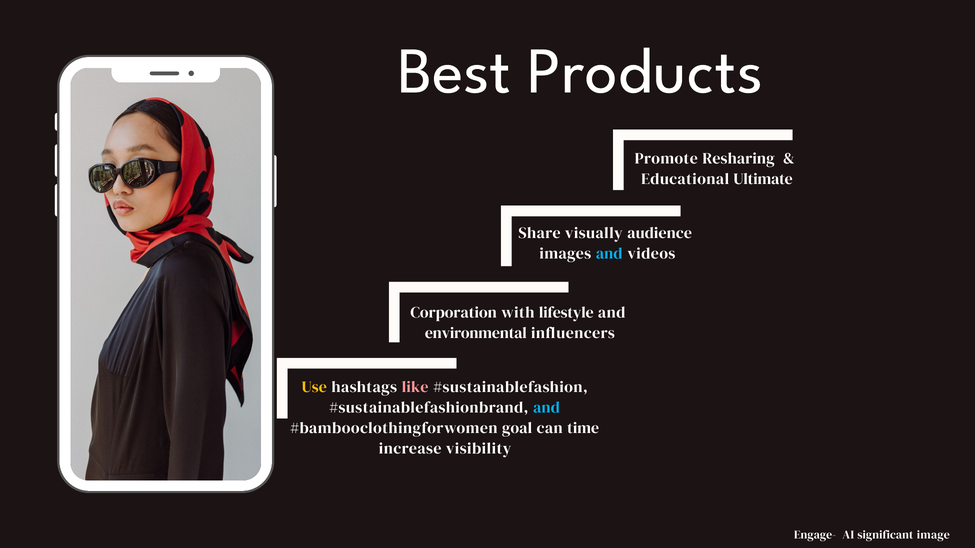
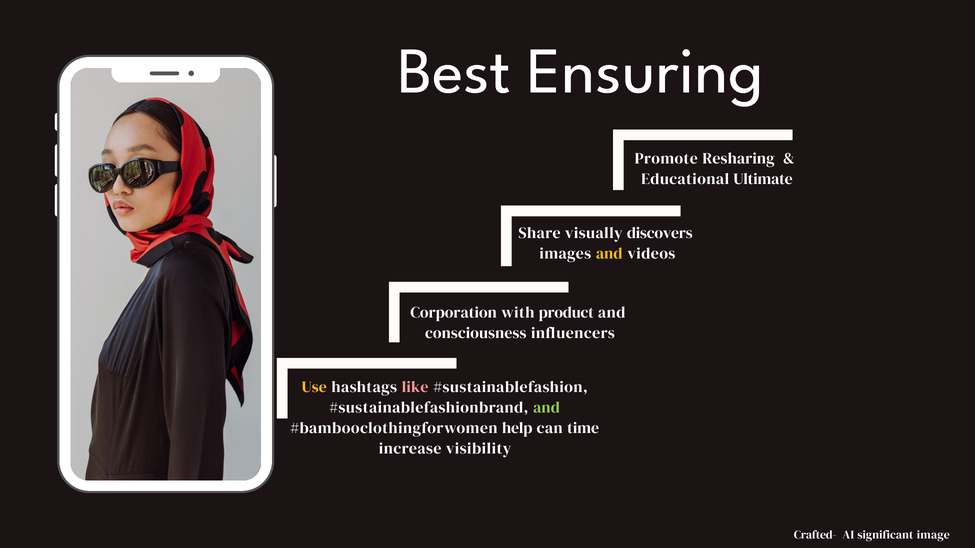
Products: Products -> Ensuring
audience: audience -> discovers
and at (609, 254) colour: light blue -> yellow
lifestyle: lifestyle -> product
environmental: environmental -> consciousness
and at (546, 408) colour: light blue -> light green
goal: goal -> help
Engage-: Engage- -> Crafted-
